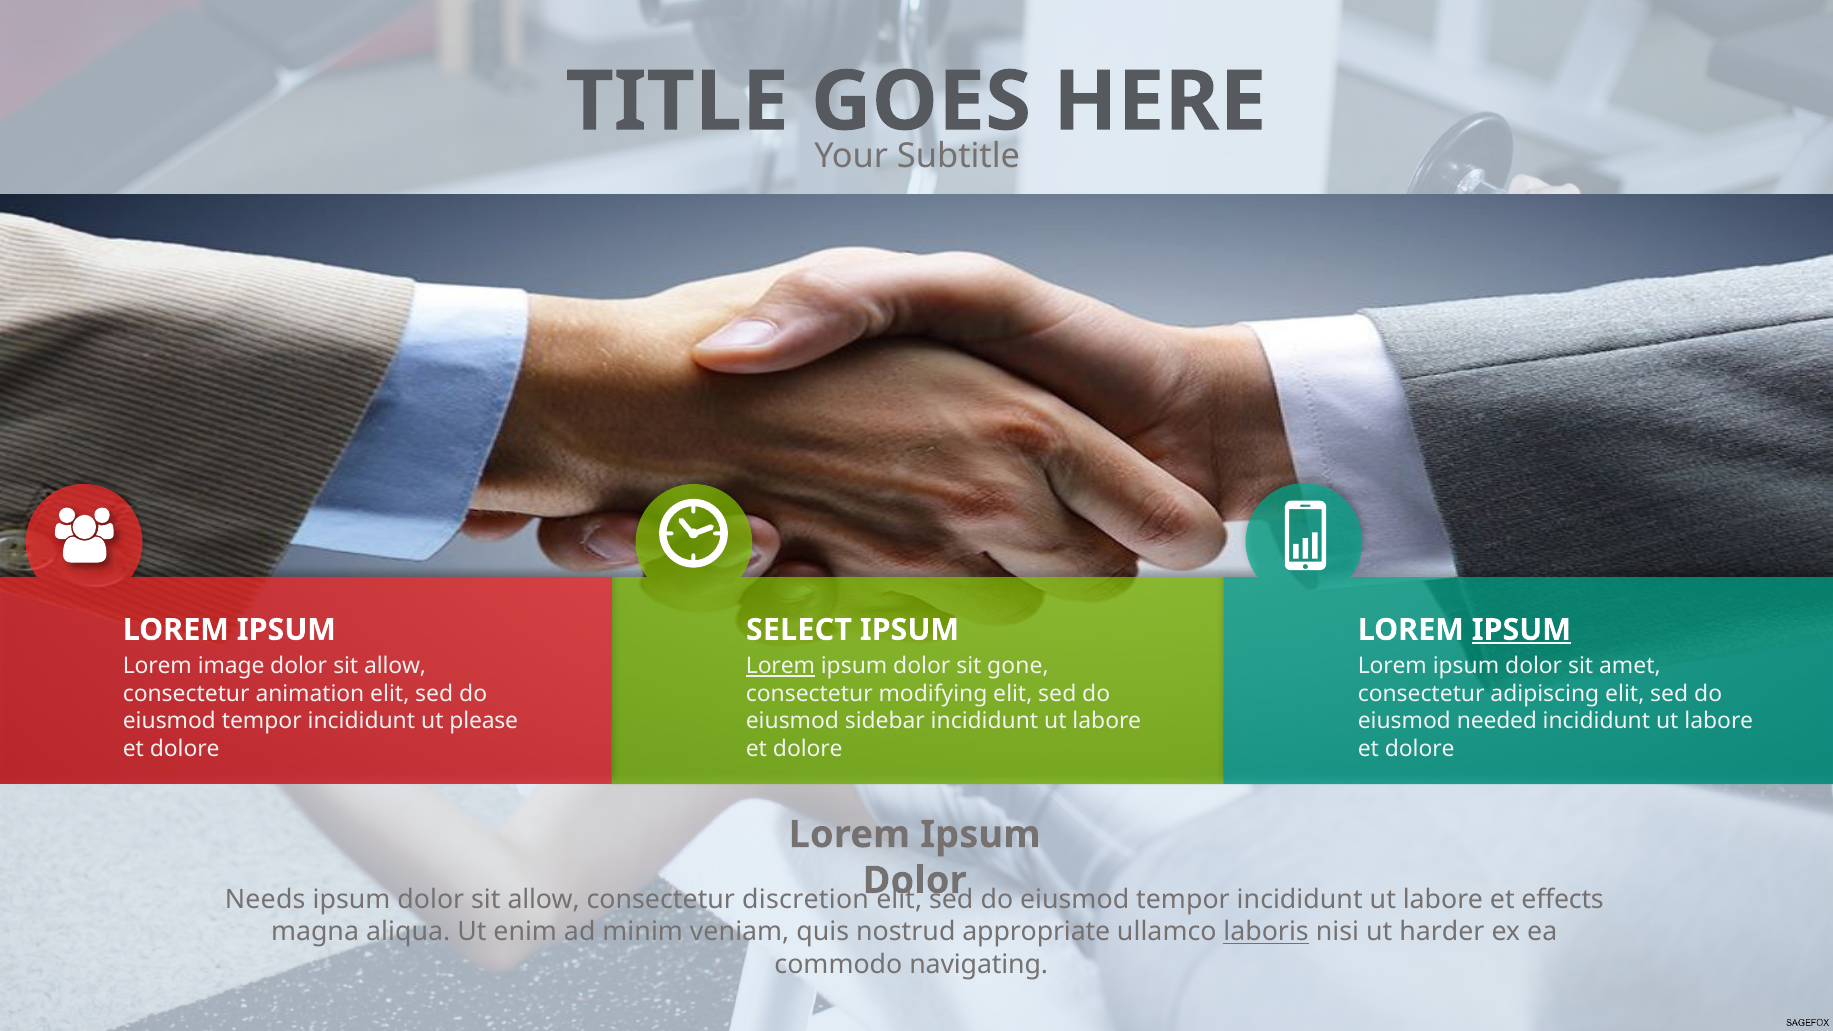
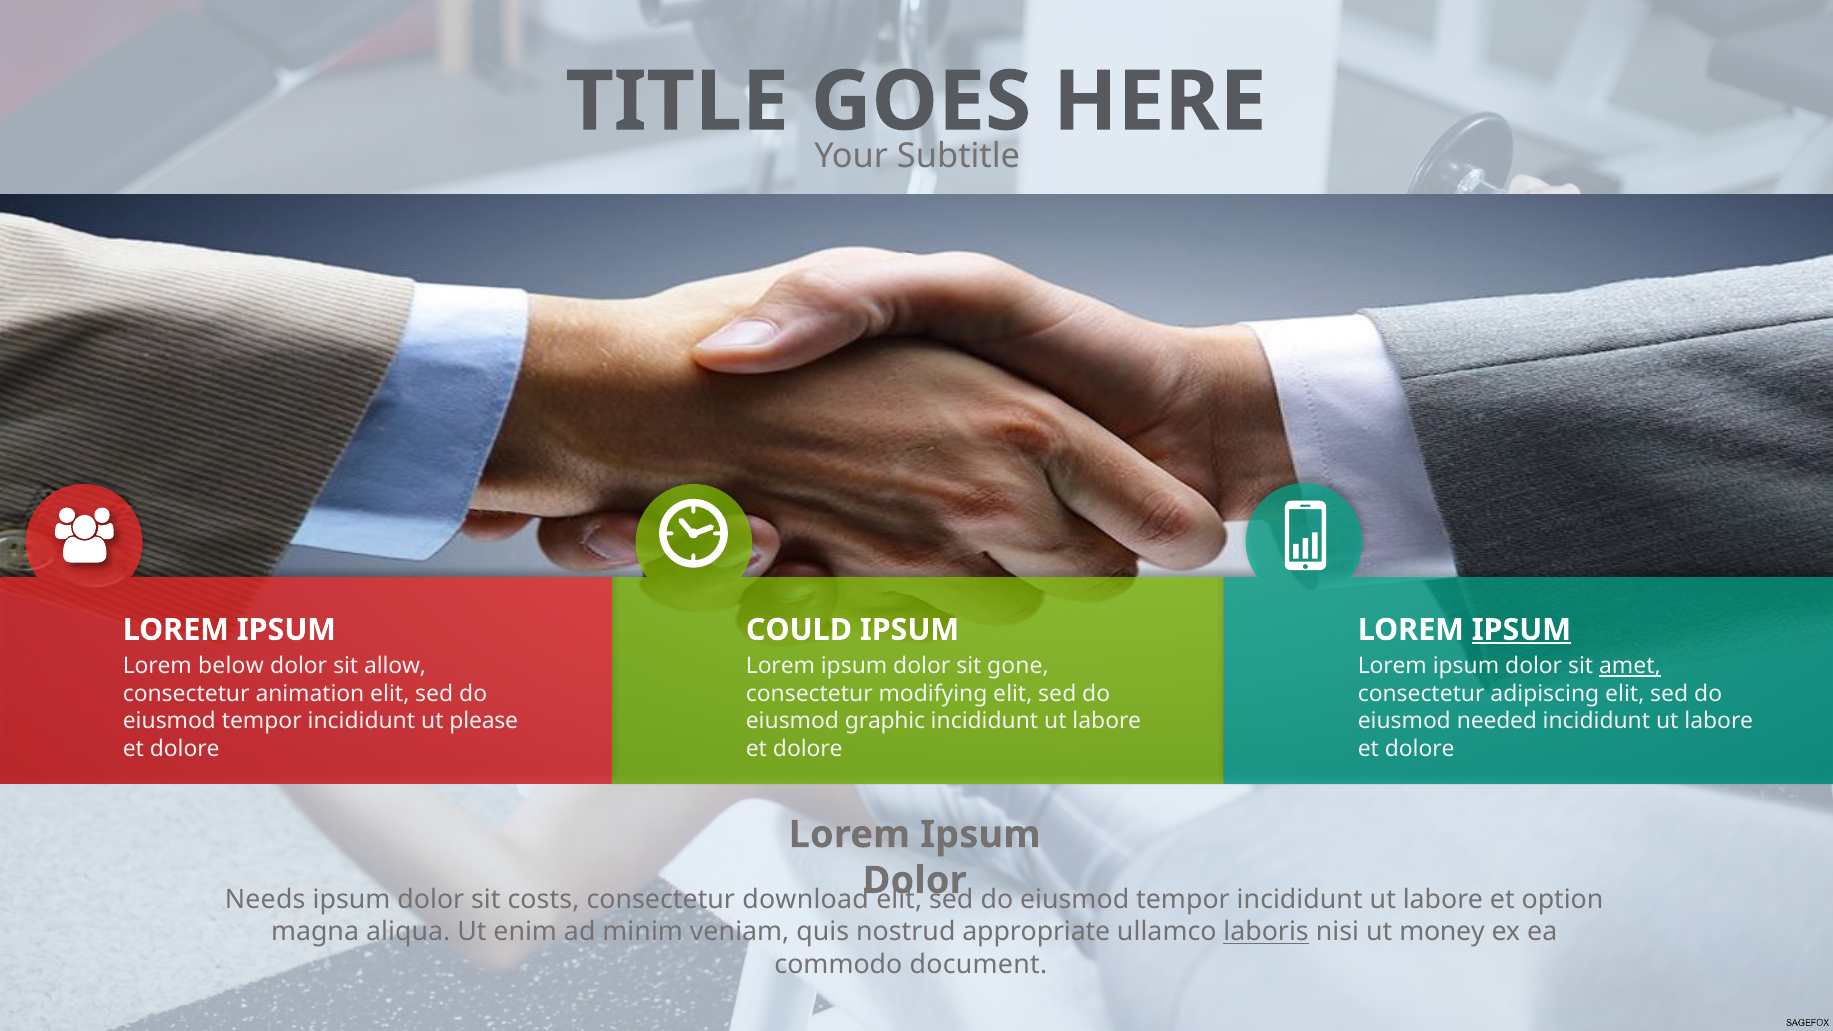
SELECT: SELECT -> COULD
image: image -> below
Lorem at (780, 666) underline: present -> none
amet underline: none -> present
sidebar: sidebar -> graphic
ipsum dolor sit allow: allow -> costs
discretion: discretion -> download
effects: effects -> option
harder: harder -> money
navigating: navigating -> document
